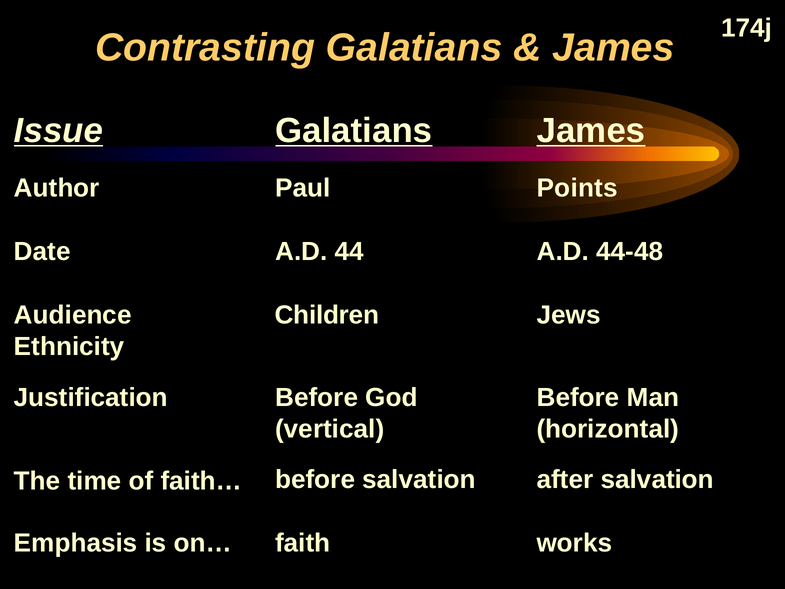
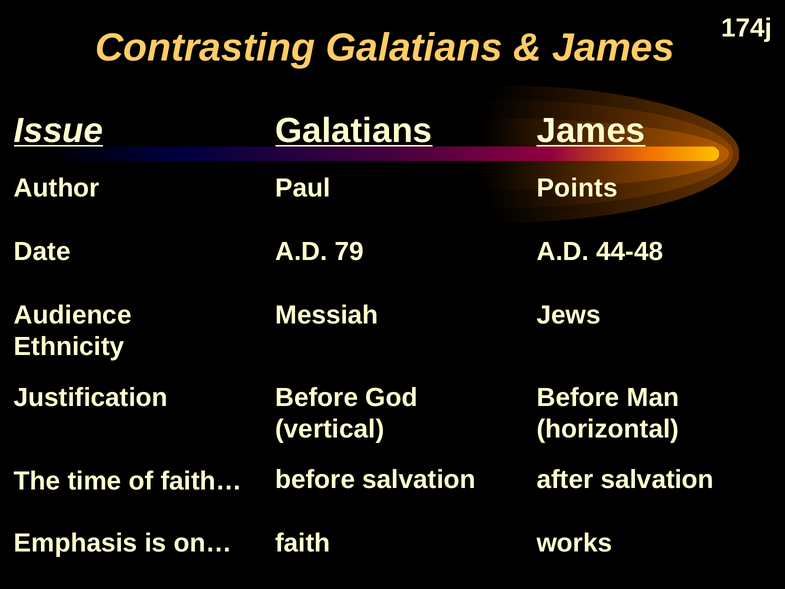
44: 44 -> 79
Children: Children -> Messiah
